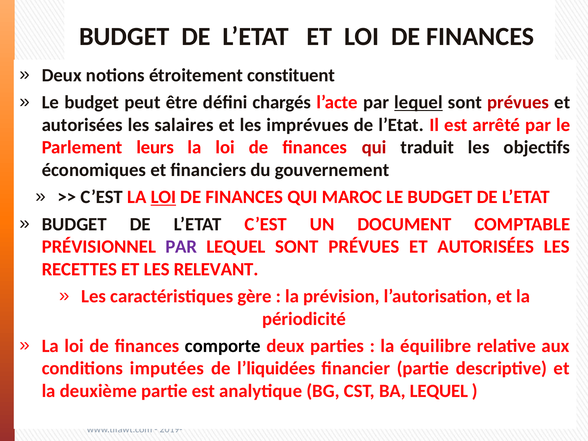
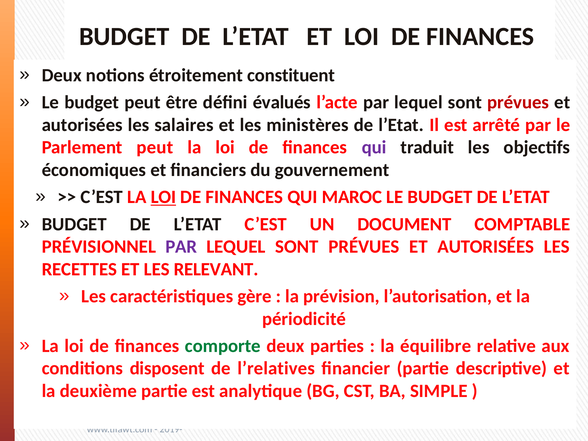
chargés: chargés -> évalués
lequel at (418, 102) underline: present -> none
imprévues: imprévues -> ministères
Parlement leurs: leurs -> peut
qui at (374, 147) colour: red -> purple
comporte colour: black -> green
imputées: imputées -> disposent
l’liquidées: l’liquidées -> l’relatives
BA LEQUEL: LEQUEL -> SIMPLE
